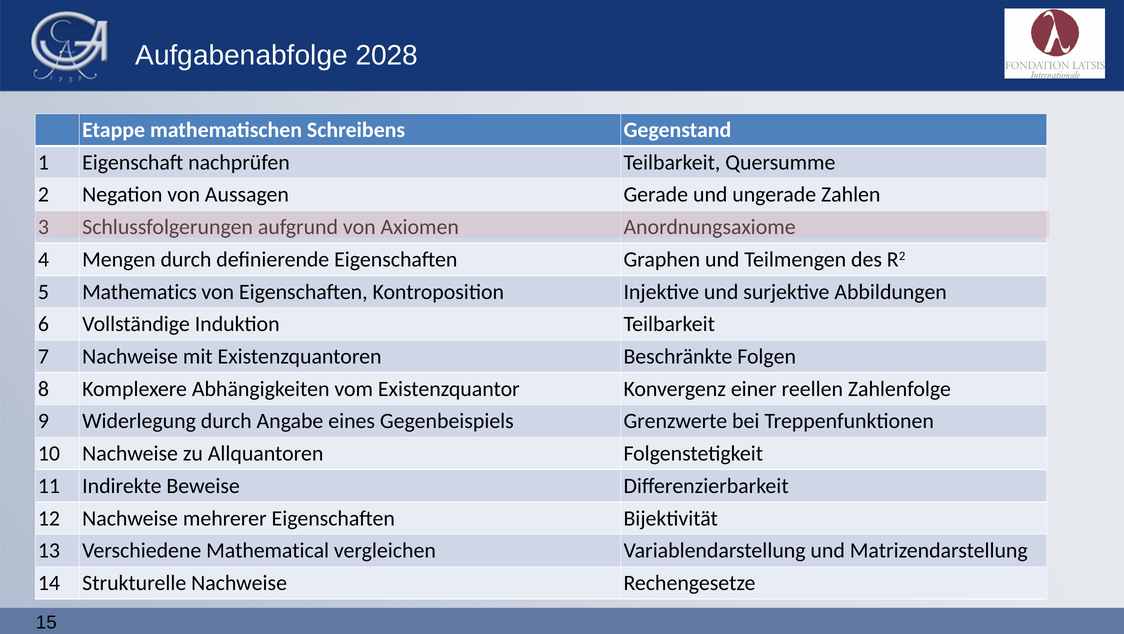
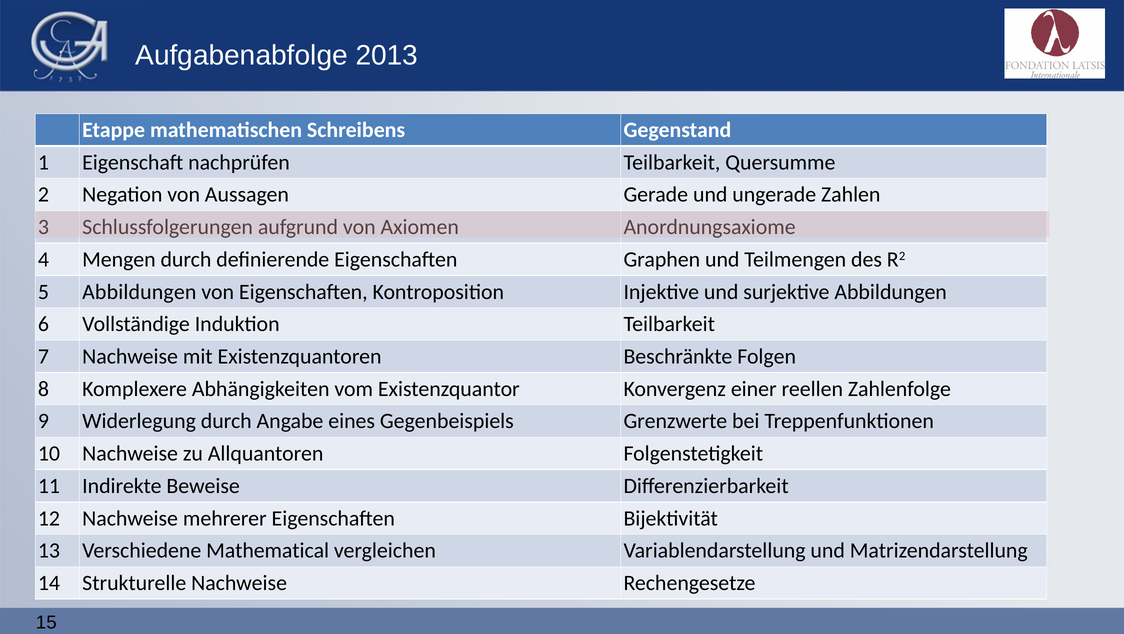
2028: 2028 -> 2013
5 Mathematics: Mathematics -> Abbildungen
